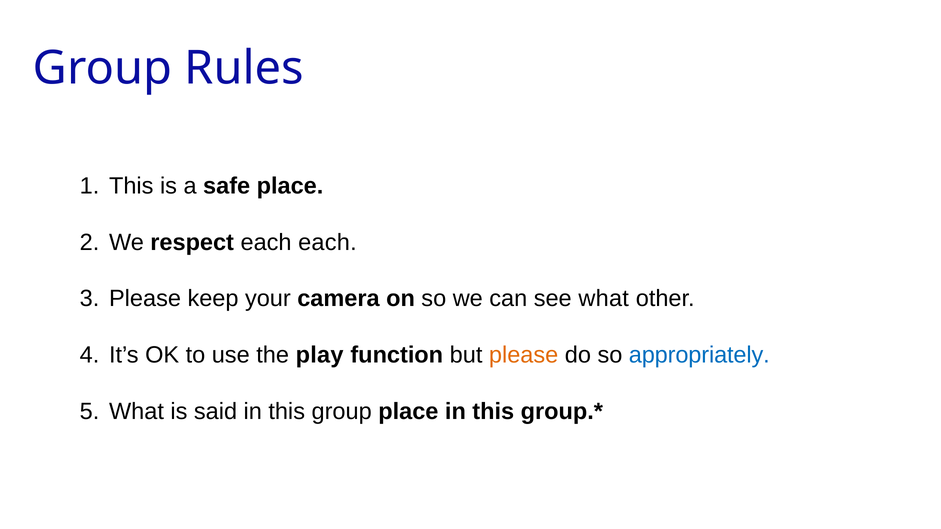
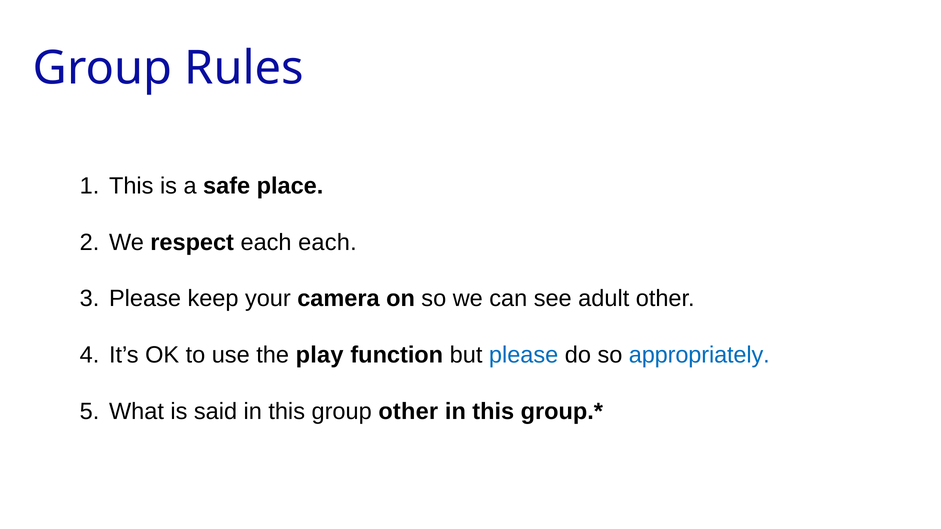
see what: what -> adult
please at (524, 355) colour: orange -> blue
group place: place -> other
